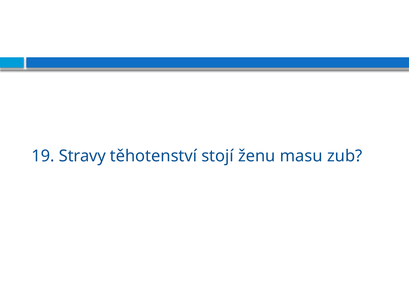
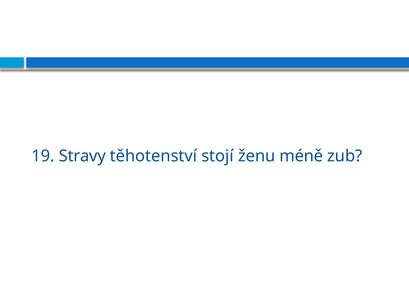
masu: masu -> méně
